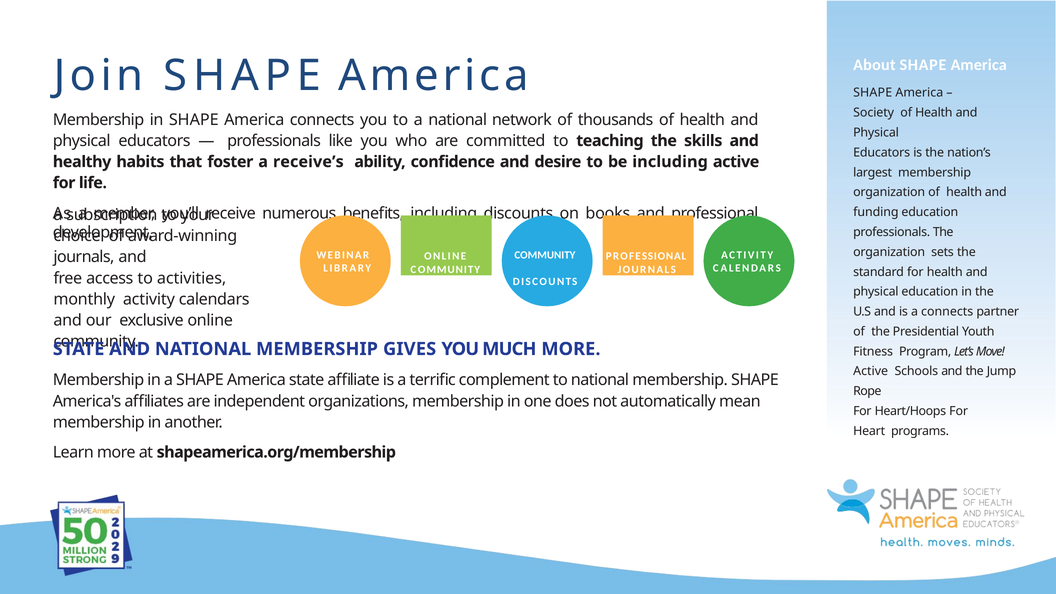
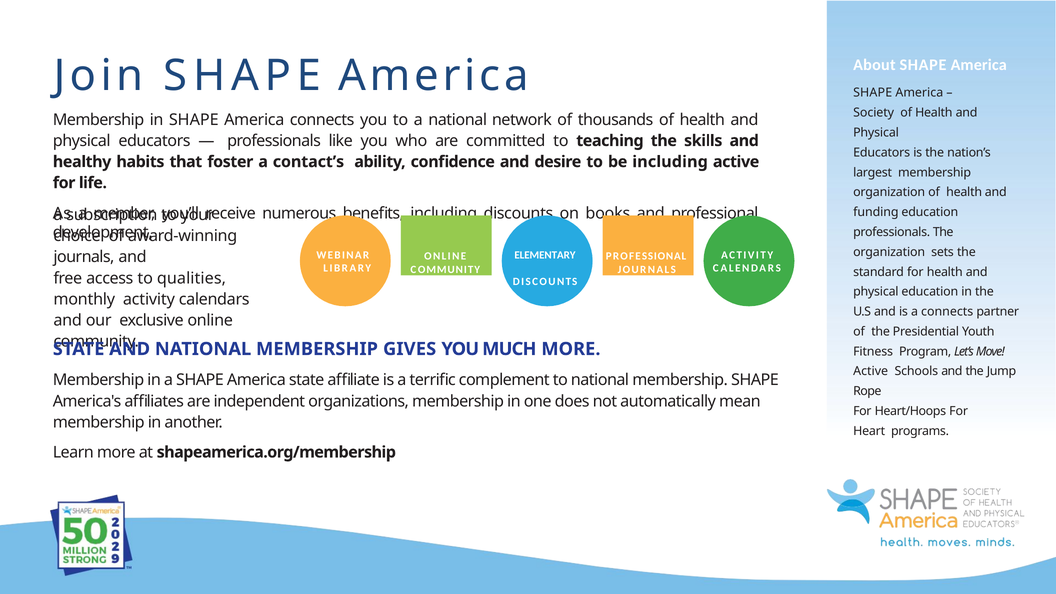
receive’s: receive’s -> contact’s
COMMUNITY at (545, 255): COMMUNITY -> ELEMENTARY
activities: activities -> qualities
